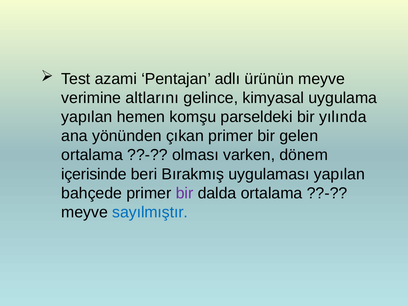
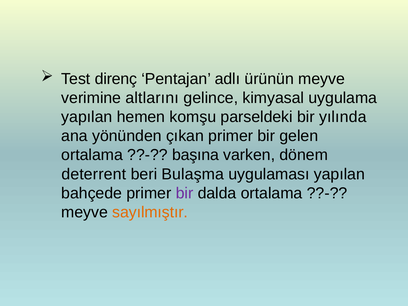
azami: azami -> direnç
olması: olması -> başına
içerisinde: içerisinde -> deterrent
Bırakmış: Bırakmış -> Bulaşma
sayılmıştır colour: blue -> orange
